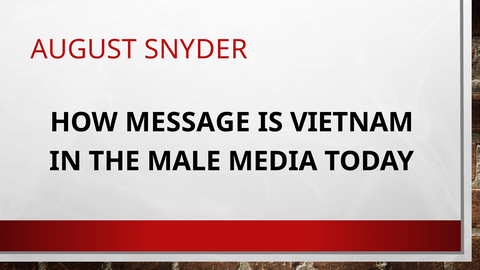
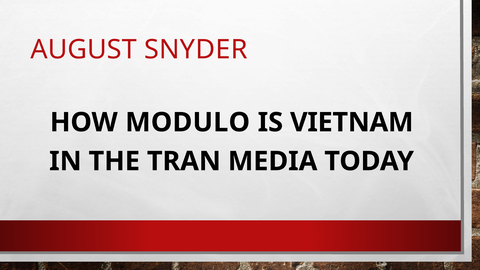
MESSAGE: MESSAGE -> MODULO
MALE: MALE -> TRAN
